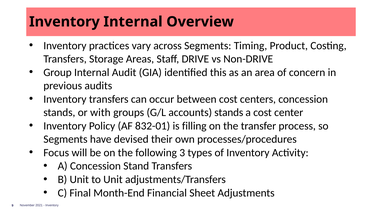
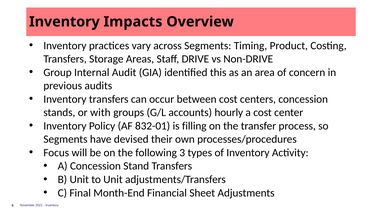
Inventory Internal: Internal -> Impacts
accounts stands: stands -> hourly
